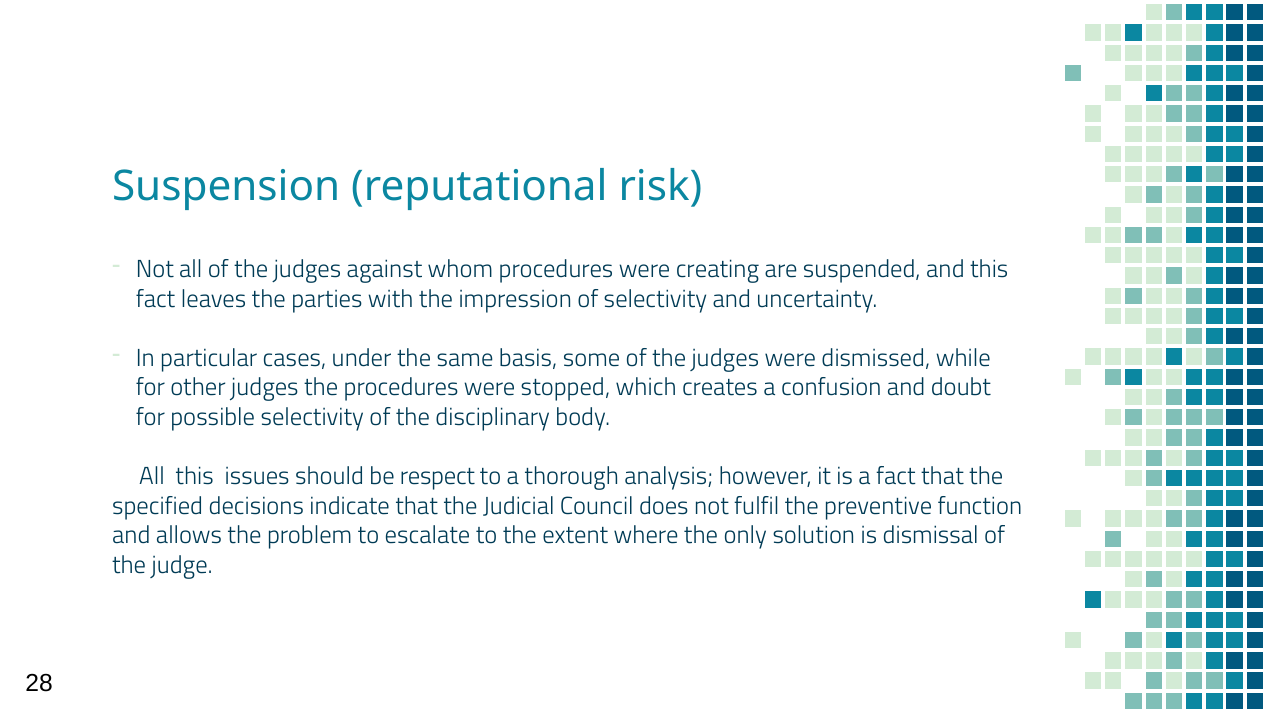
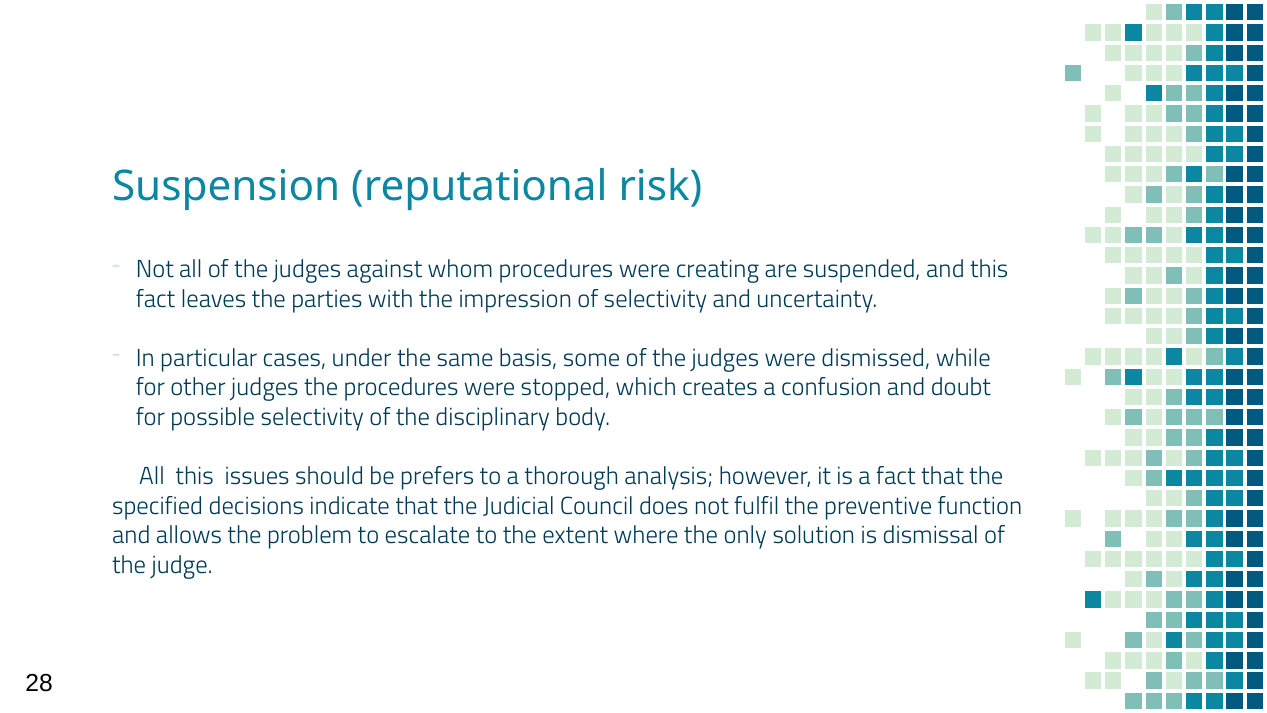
respect: respect -> prefers
